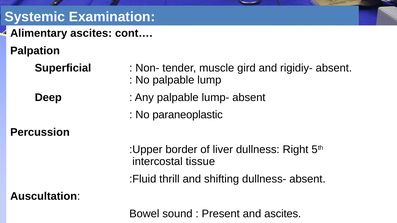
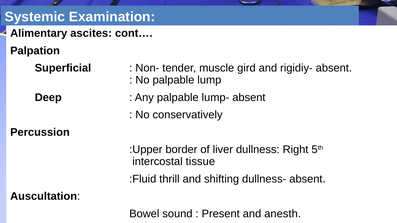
paraneoplastic: paraneoplastic -> conservatively
and ascites: ascites -> anesth
